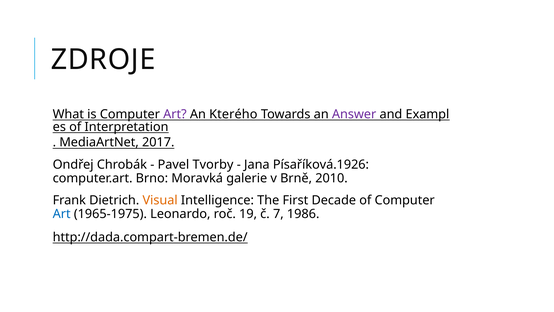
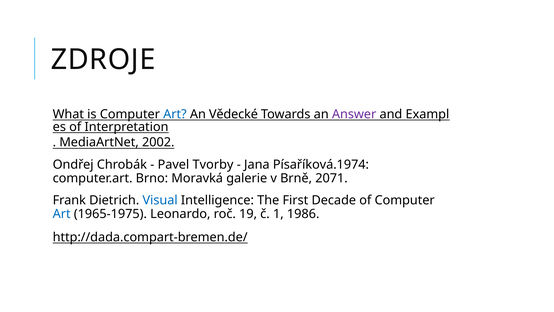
Art at (175, 114) colour: purple -> blue
Kterého: Kterého -> Vědecké
2017: 2017 -> 2002
Písaříková.1926: Písaříková.1926 -> Písaříková.1974
2010: 2010 -> 2071
Visual colour: orange -> blue
7: 7 -> 1
